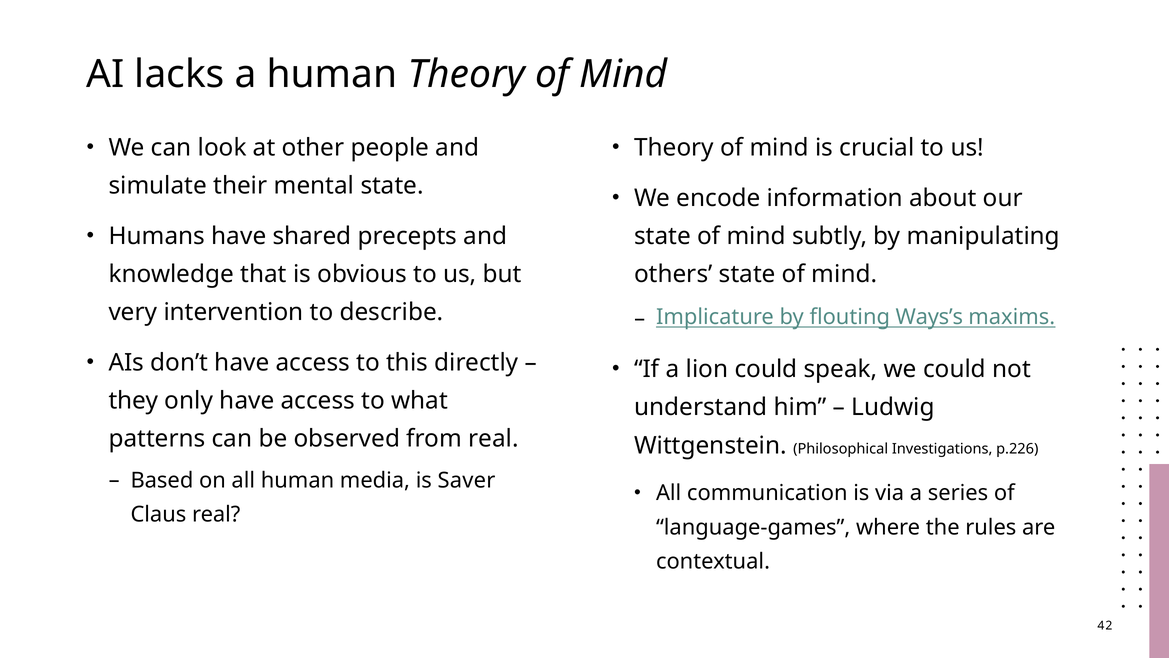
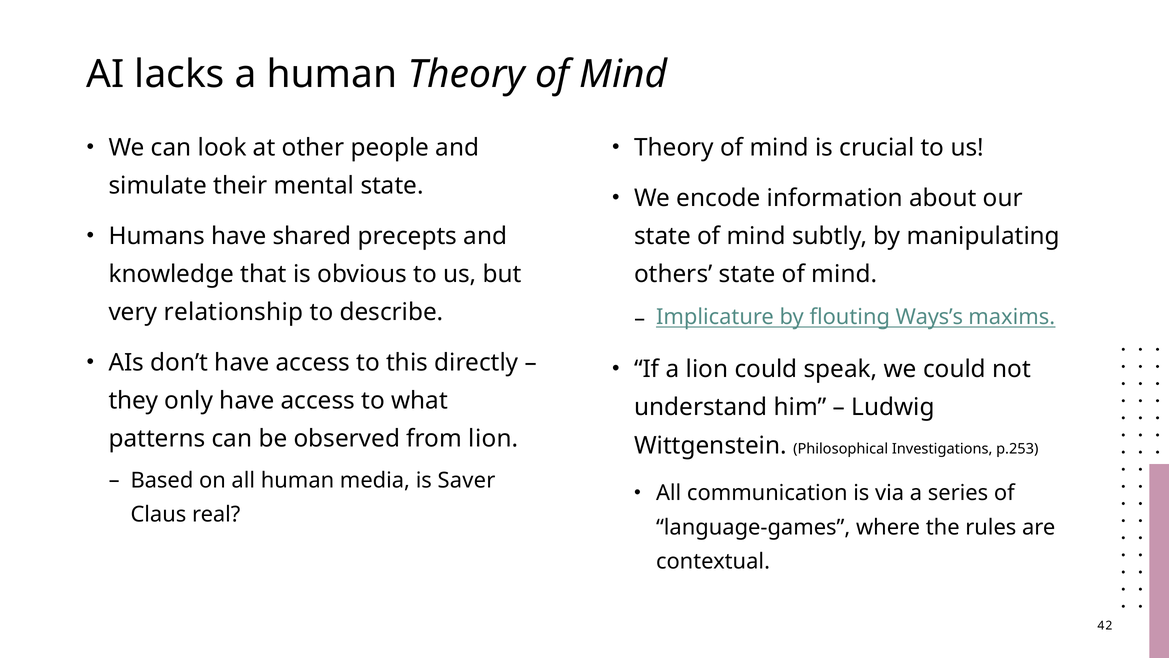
intervention: intervention -> relationship
from real: real -> lion
p.226: p.226 -> p.253
